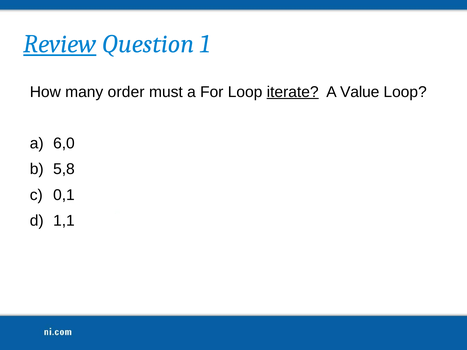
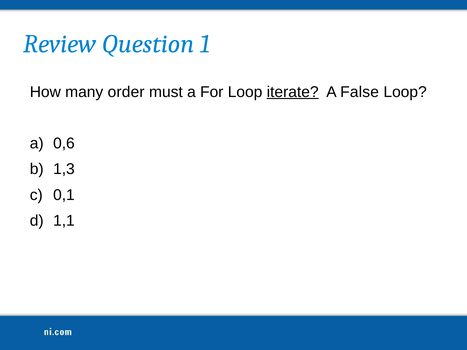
Review underline: present -> none
Value: Value -> False
6,0: 6,0 -> 0,6
5,8: 5,8 -> 1,3
